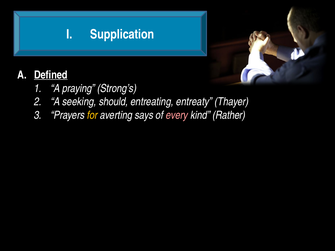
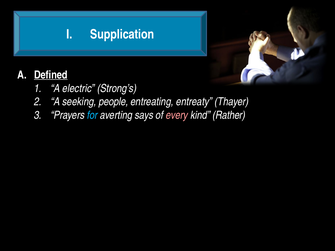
praying: praying -> electric
should: should -> people
for colour: yellow -> light blue
